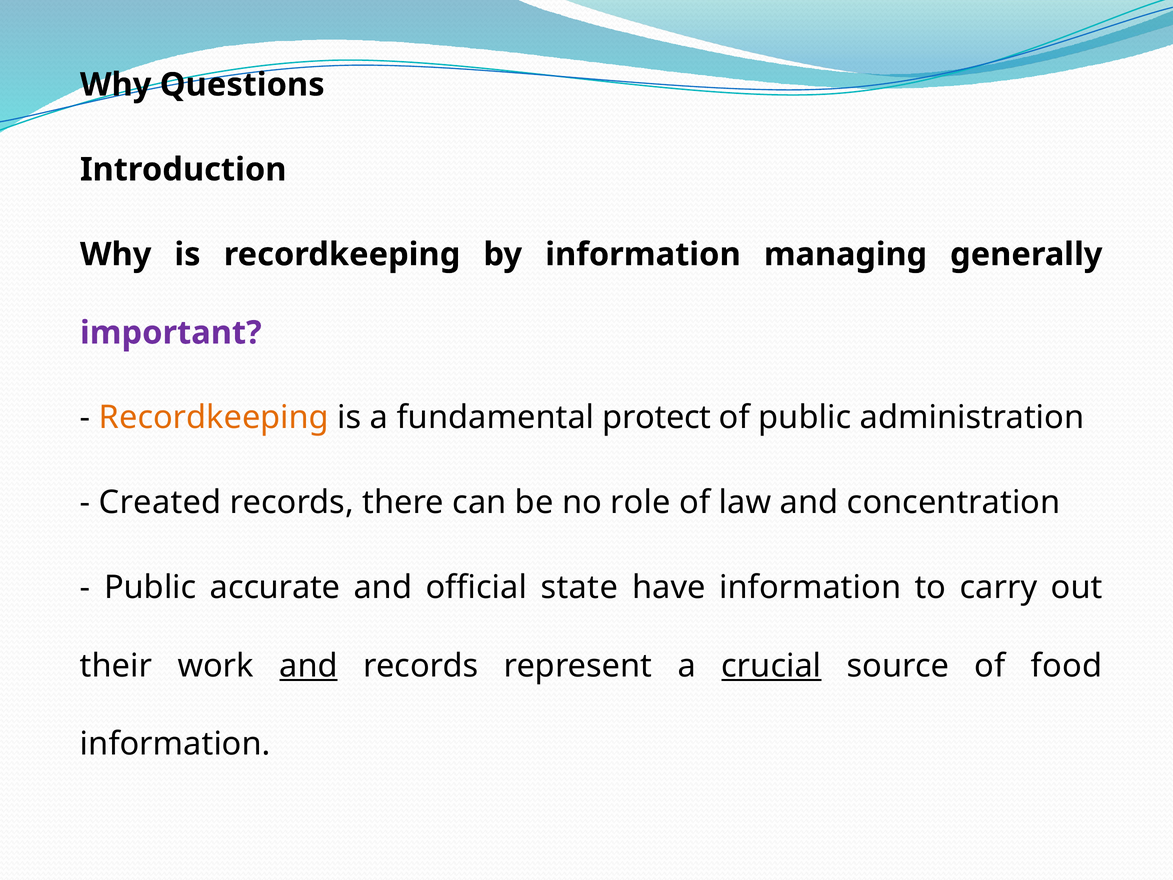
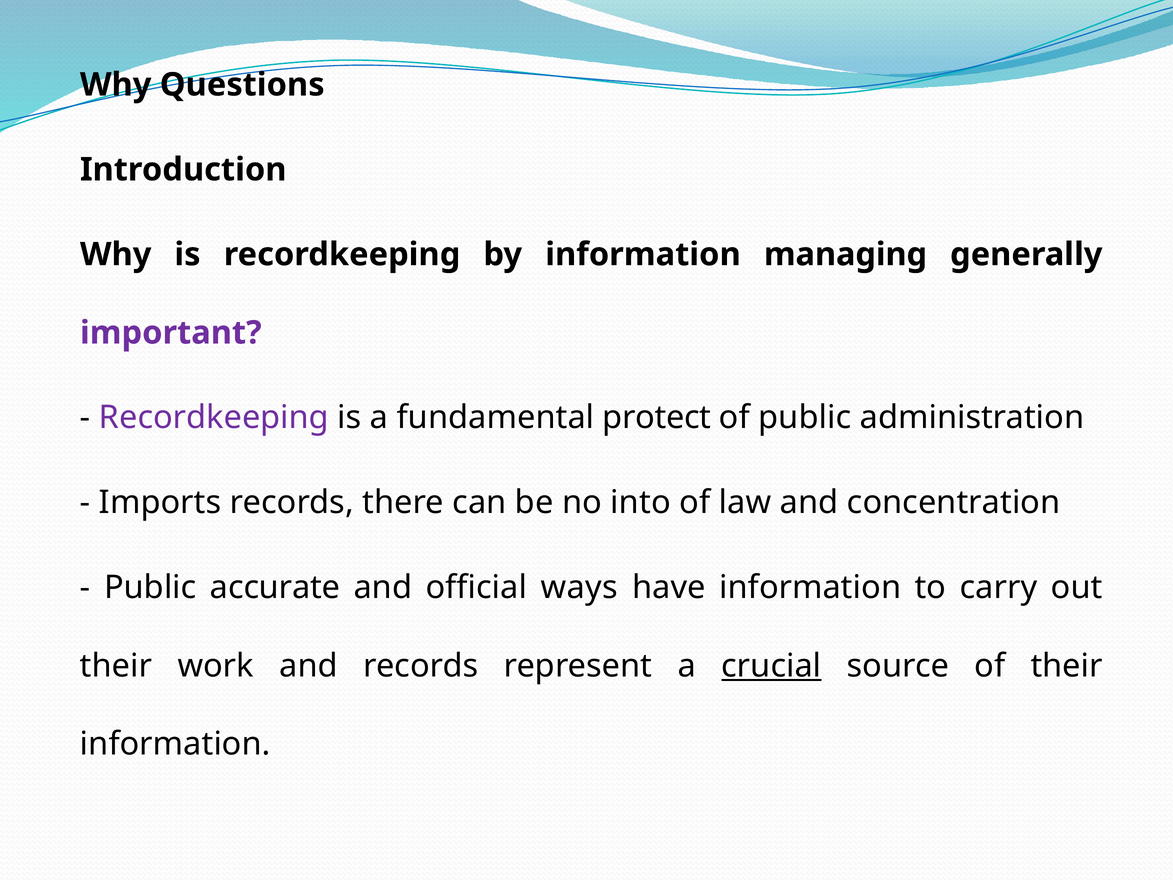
Recordkeeping at (214, 418) colour: orange -> purple
Created: Created -> Imports
role: role -> into
state: state -> ways
and at (309, 666) underline: present -> none
of food: food -> their
